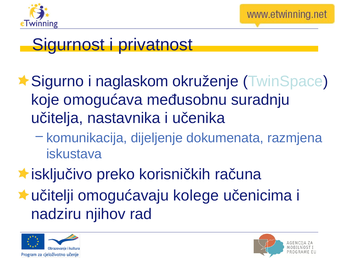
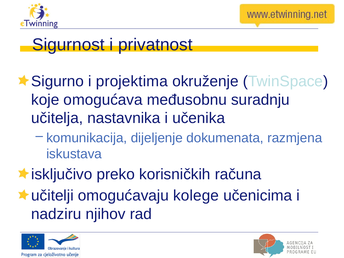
naglaskom: naglaskom -> projektima
